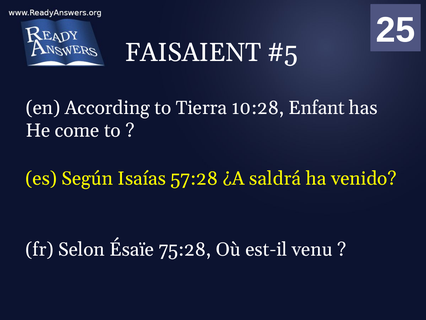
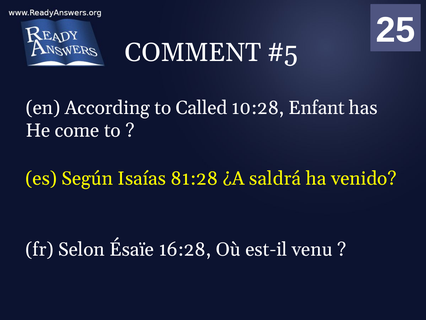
FAISAIENT: FAISAIENT -> COMMENT
Tierra: Tierra -> Called
57:28: 57:28 -> 81:28
75:28: 75:28 -> 16:28
